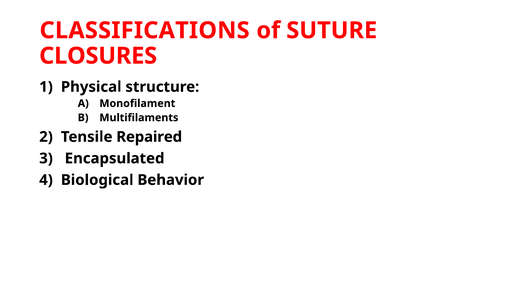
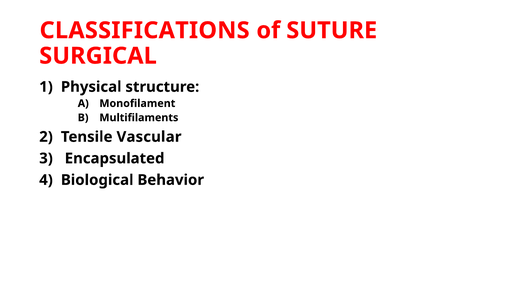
CLOSURES: CLOSURES -> SURGICAL
Repaired: Repaired -> Vascular
